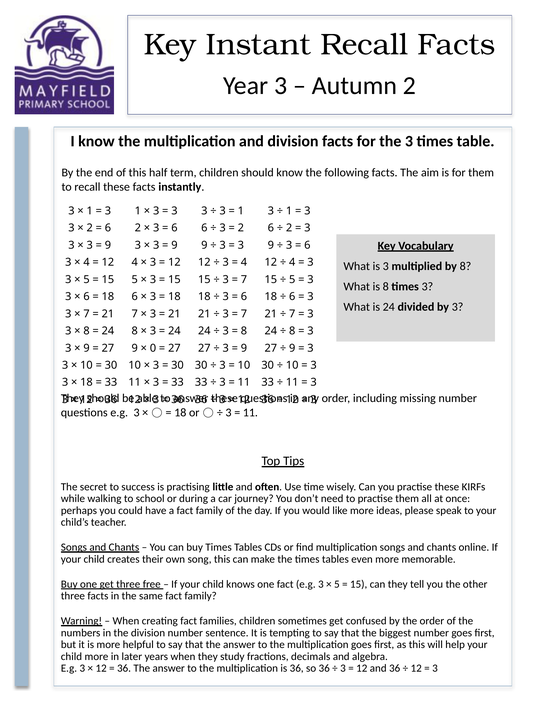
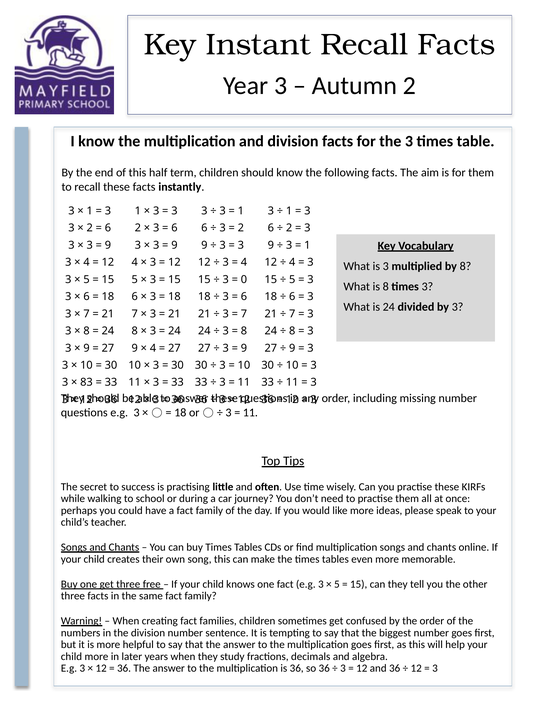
6 at (307, 245): 6 -> 1
7 at (244, 280): 7 -> 0
0 at (153, 348): 0 -> 4
18 at (86, 383): 18 -> 83
